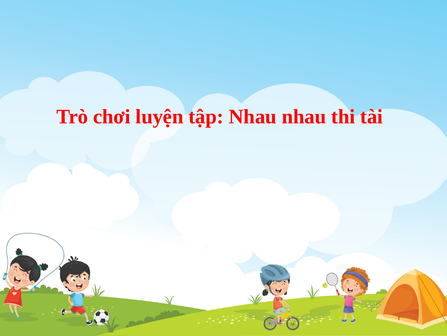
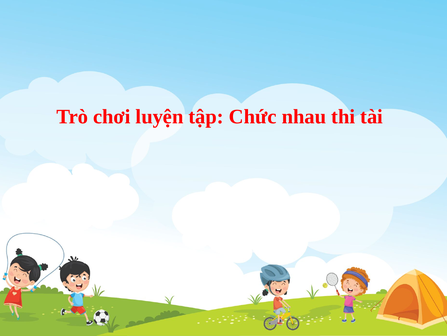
tập Nhau: Nhau -> Chức
